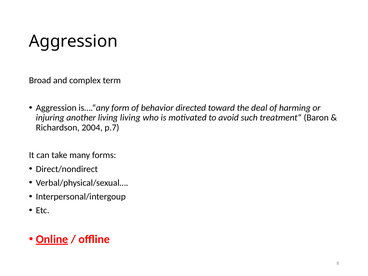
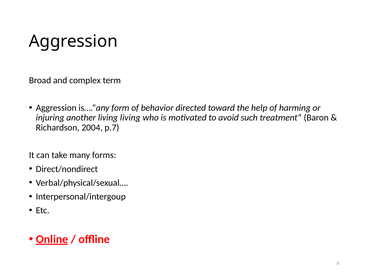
deal: deal -> help
